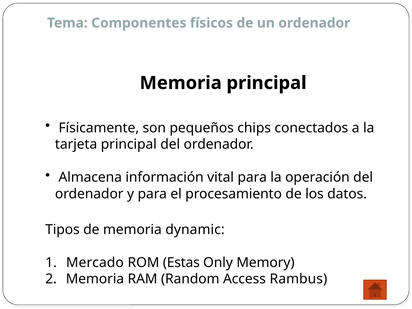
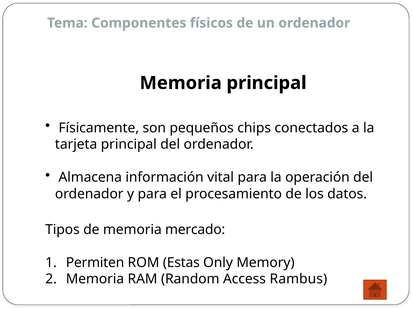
dynamic: dynamic -> mercado
Mercado: Mercado -> Permiten
